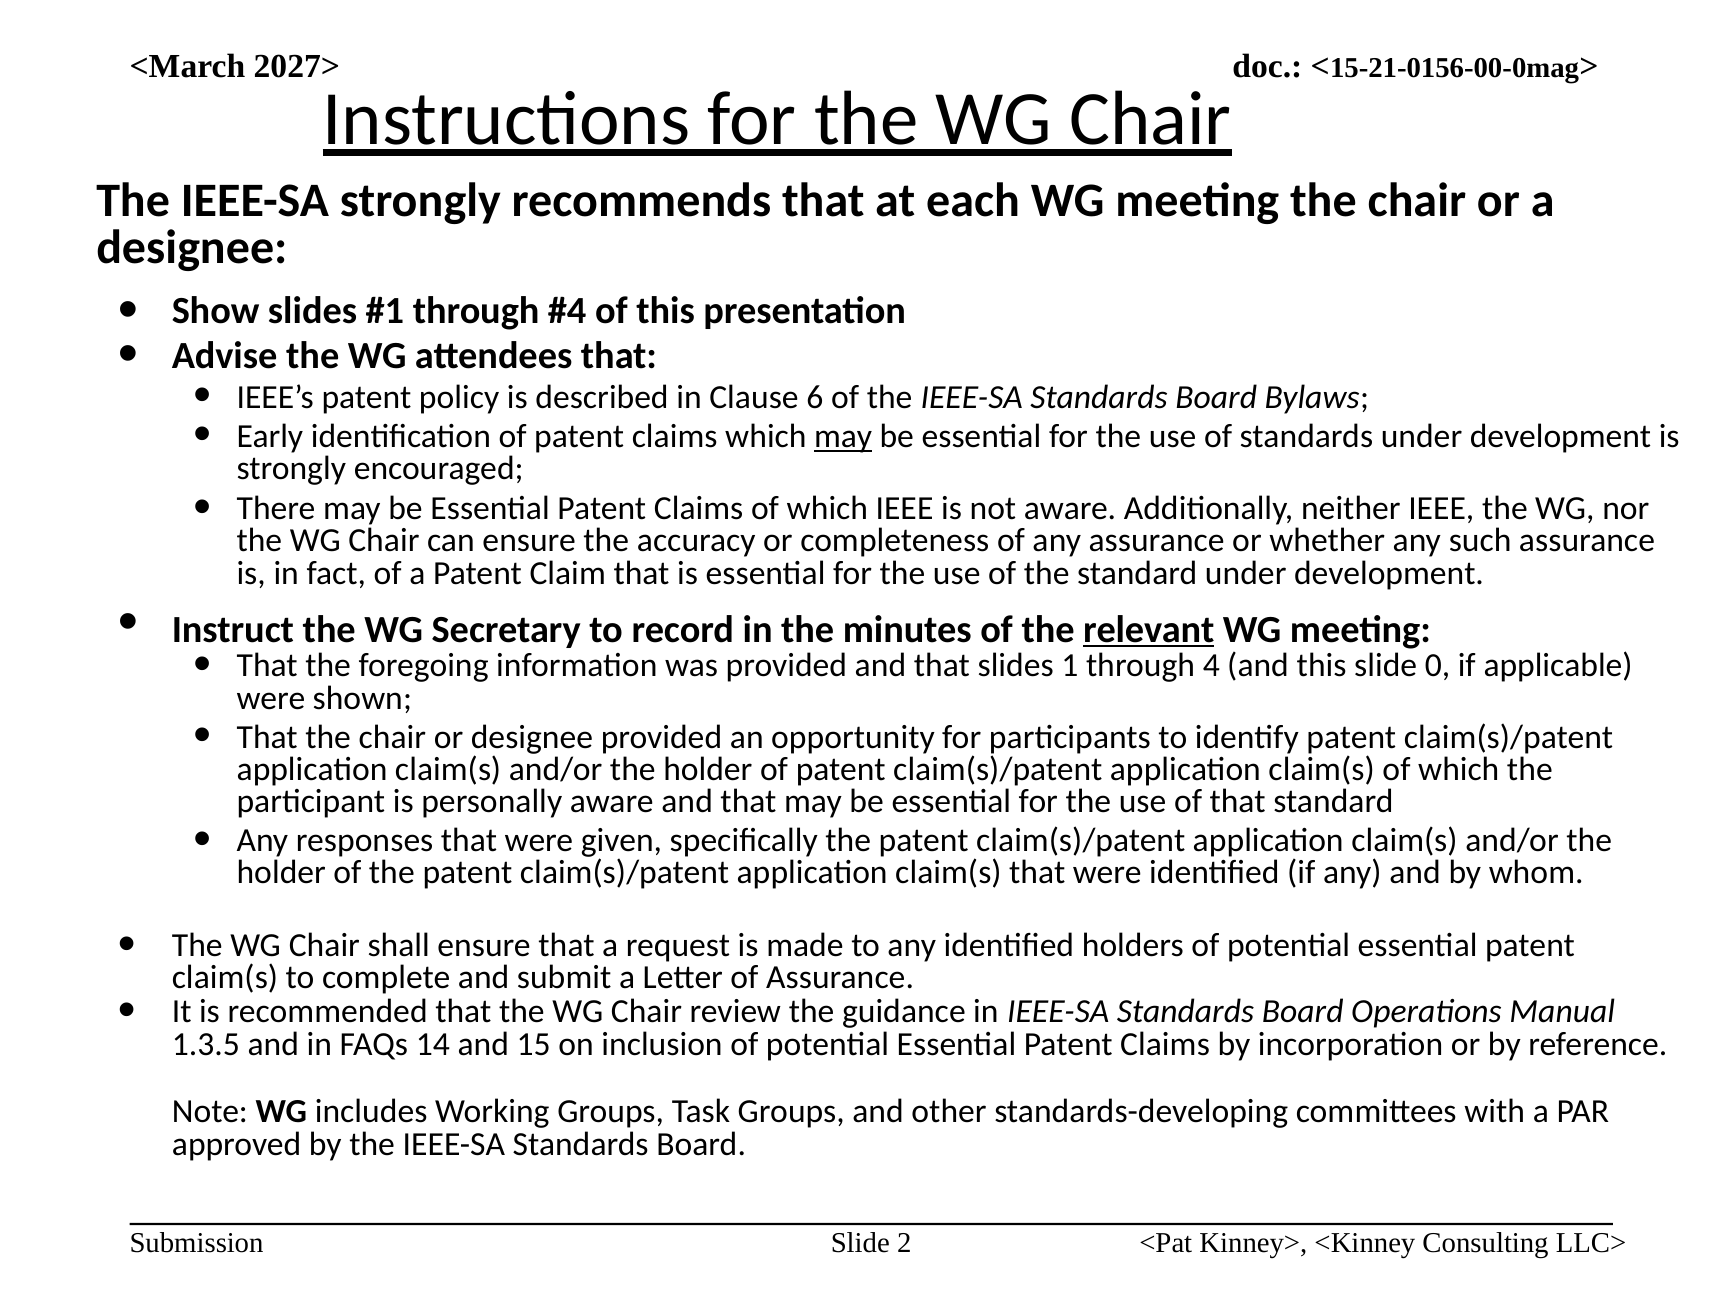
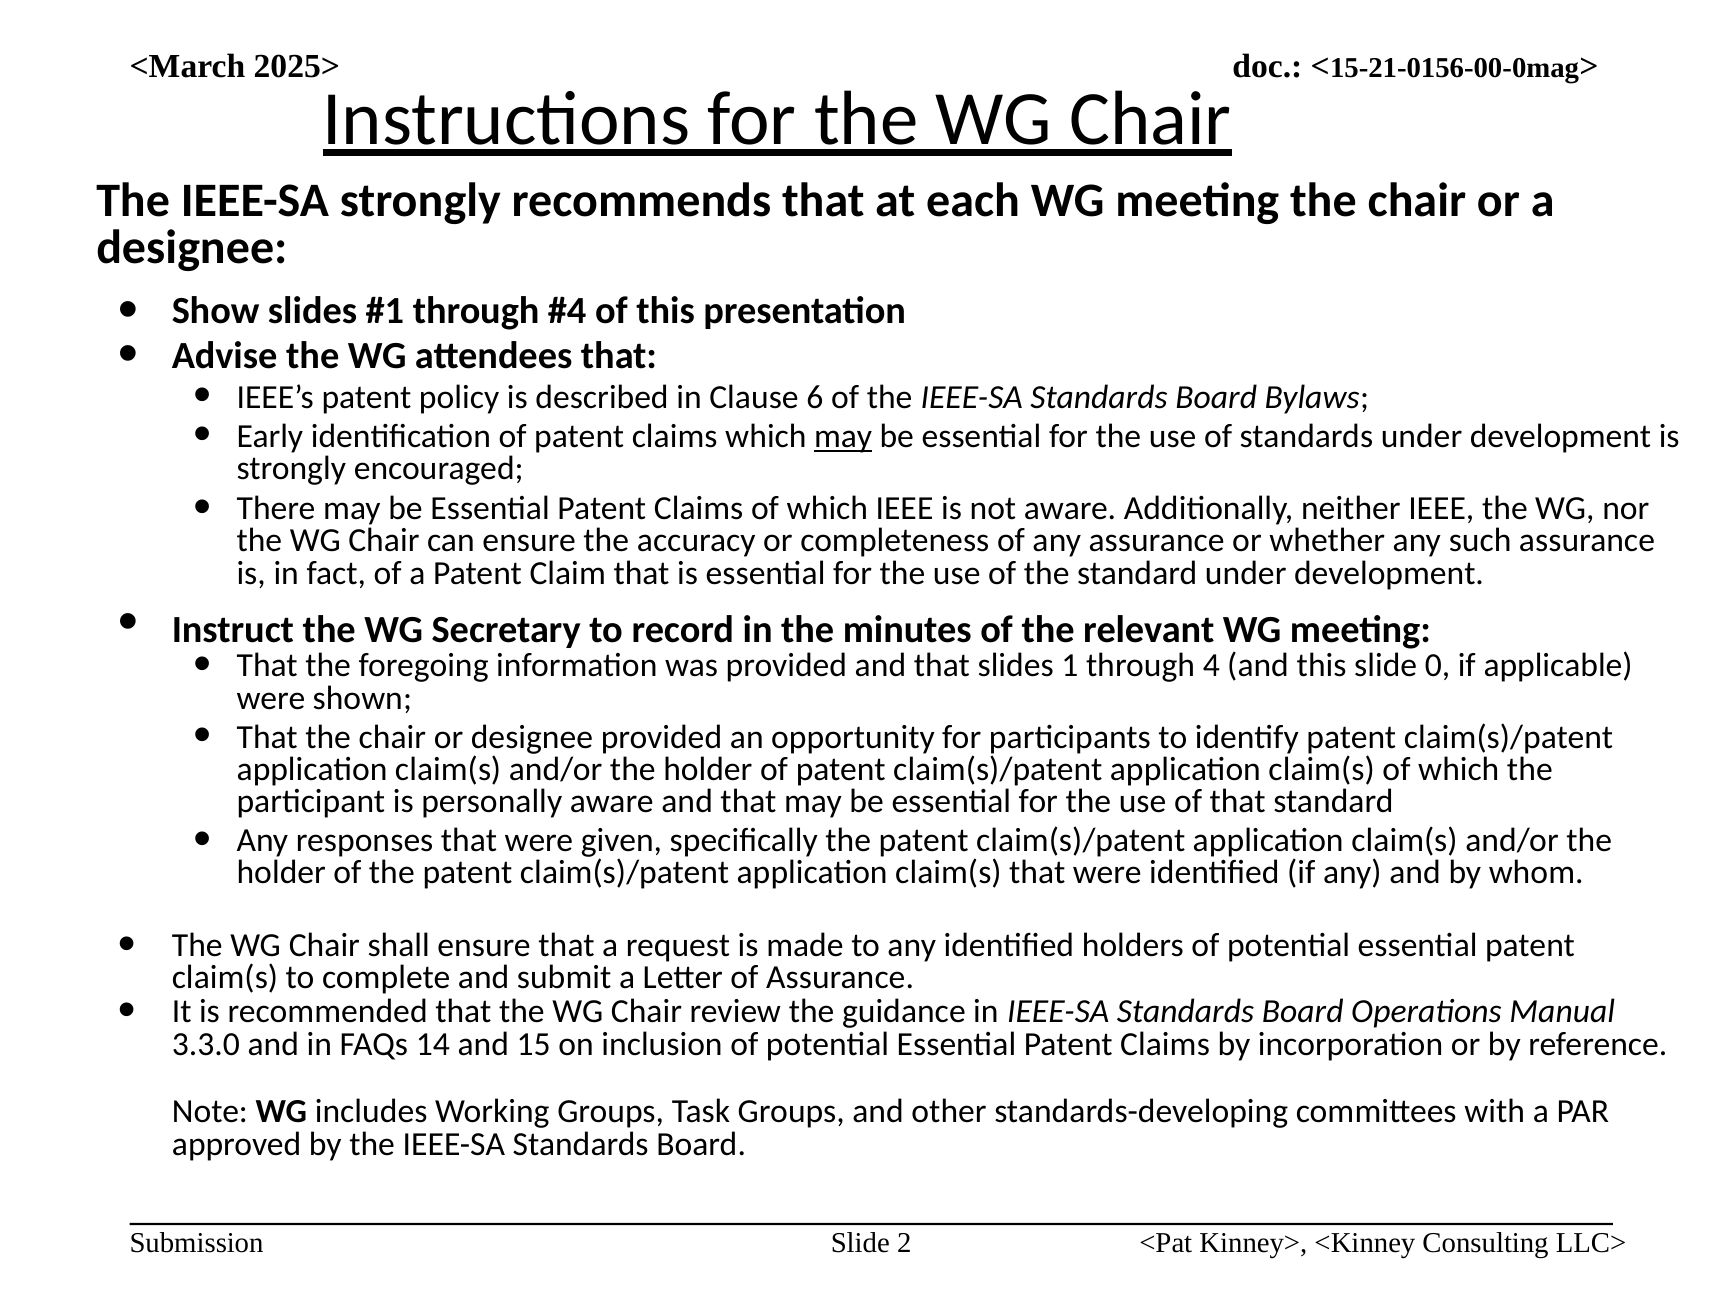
2027>: 2027> -> 2025>
relevant underline: present -> none
1.3.5: 1.3.5 -> 3.3.0
